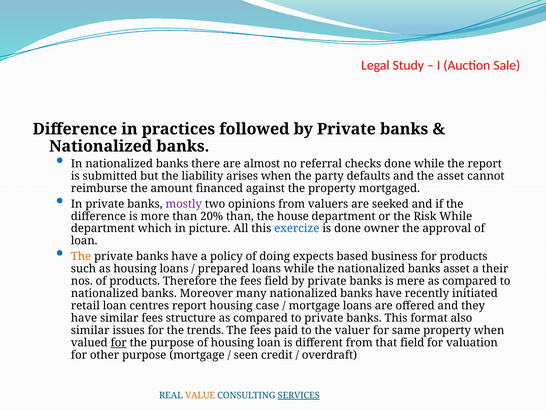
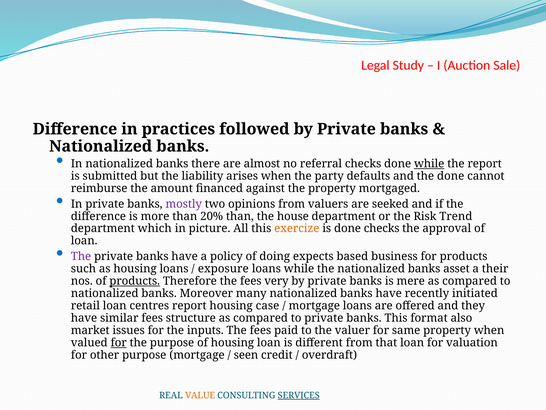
while at (429, 164) underline: none -> present
the asset: asset -> done
Risk While: While -> Trend
exercize colour: blue -> orange
done owner: owner -> checks
The at (81, 256) colour: orange -> purple
prepared: prepared -> exposure
products at (135, 281) underline: none -> present
fees field: field -> very
similar at (90, 330): similar -> market
trends: trends -> inputs
that field: field -> loan
